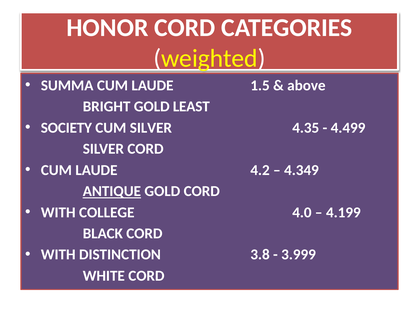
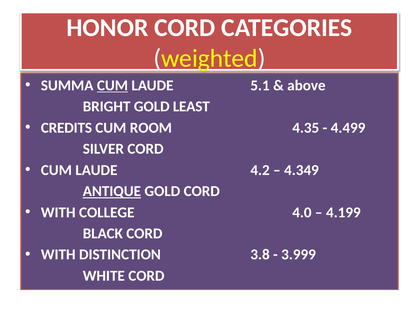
CUM at (112, 86) underline: none -> present
1.5: 1.5 -> 5.1
SOCIETY: SOCIETY -> CREDITS
CUM SILVER: SILVER -> ROOM
